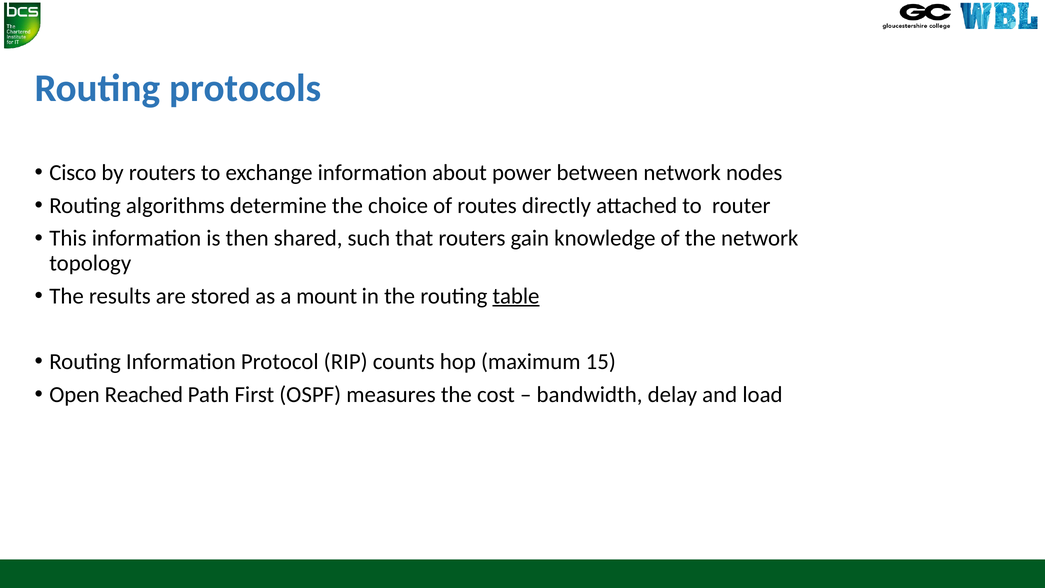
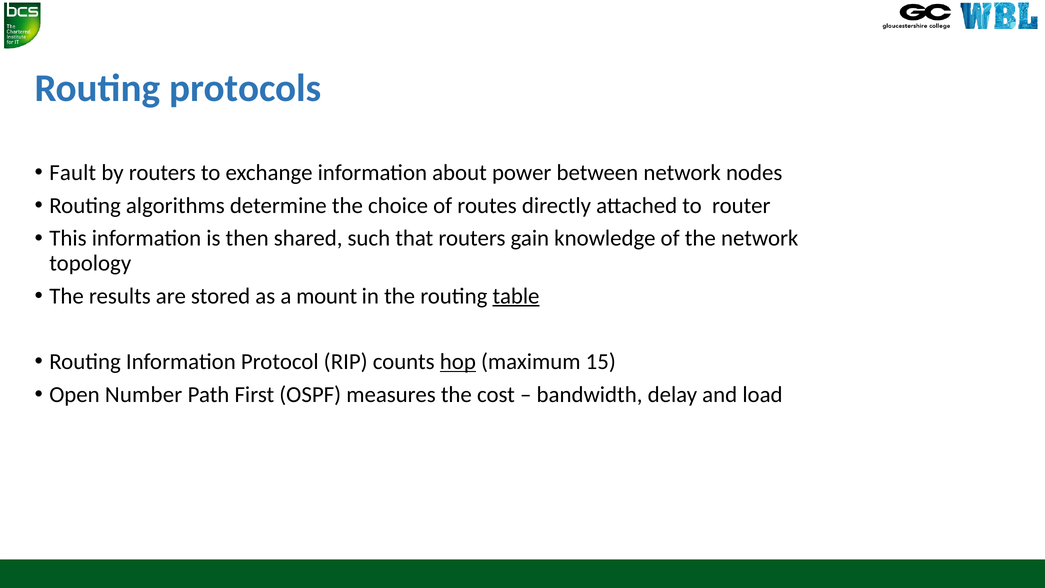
Cisco: Cisco -> Fault
hop underline: none -> present
Reached: Reached -> Number
